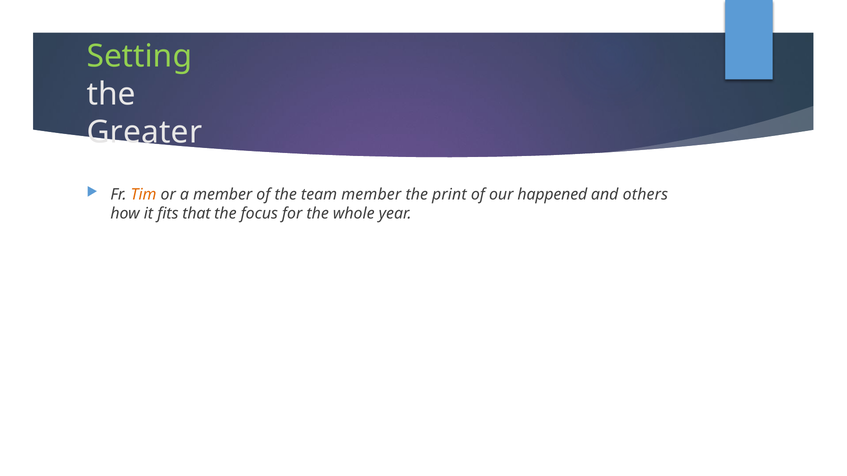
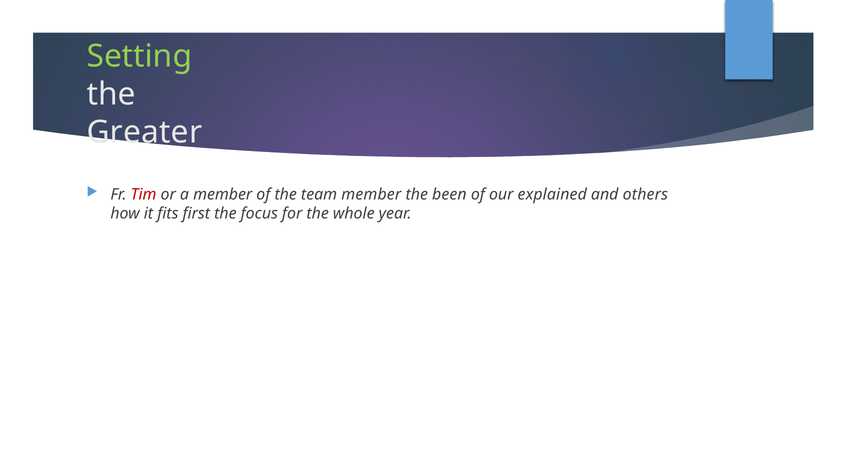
Tim colour: orange -> red
print: print -> been
happened: happened -> explained
that: that -> first
